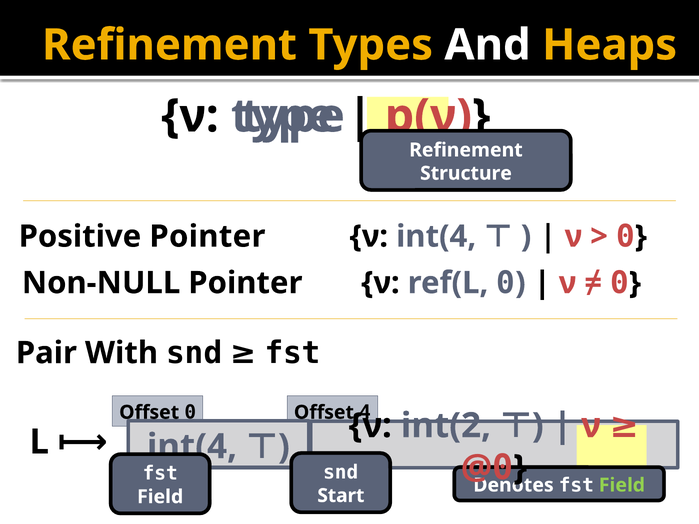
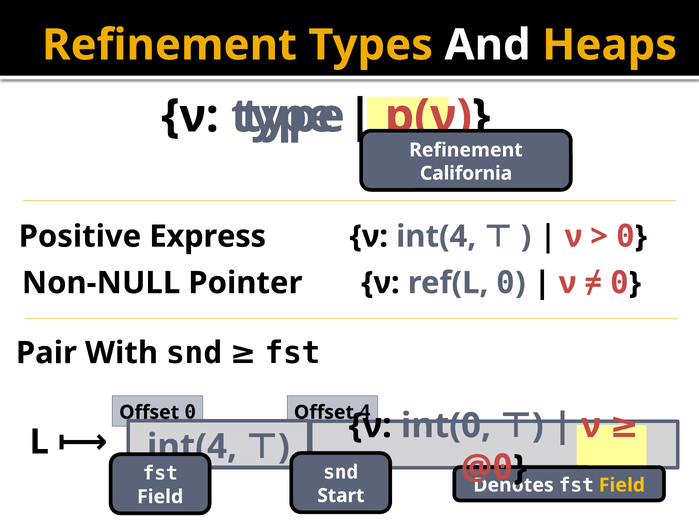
Structure: Structure -> California
Positive Pointer: Pointer -> Express
int(2: int(2 -> int(0
Field at (622, 485) colour: light green -> yellow
